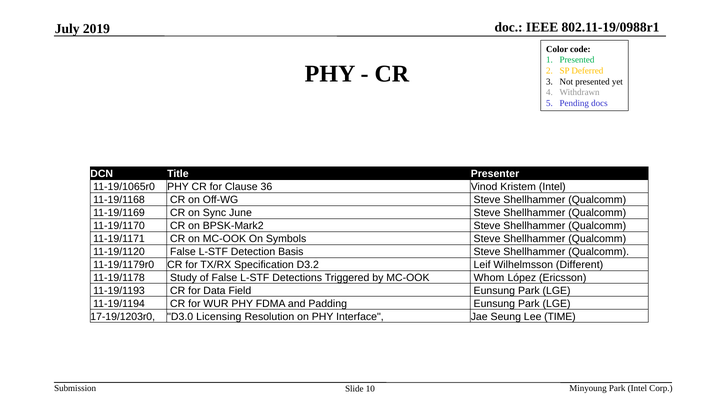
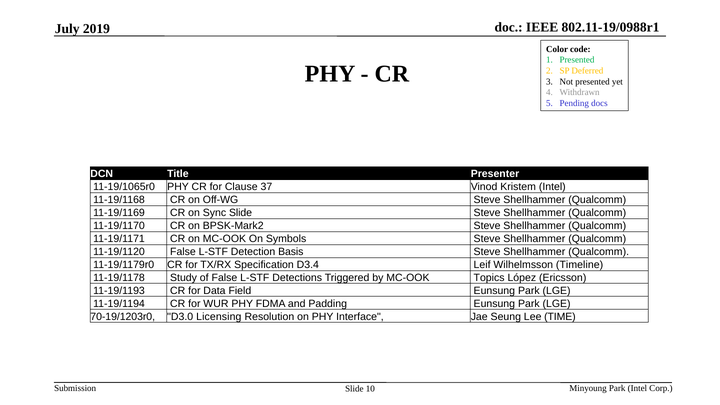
36: 36 -> 37
Sync June: June -> Slide
D3.2: D3.2 -> D3.4
Different: Different -> Timeline
Whom: Whom -> Topics
17-19/1203r0: 17-19/1203r0 -> 70-19/1203r0
